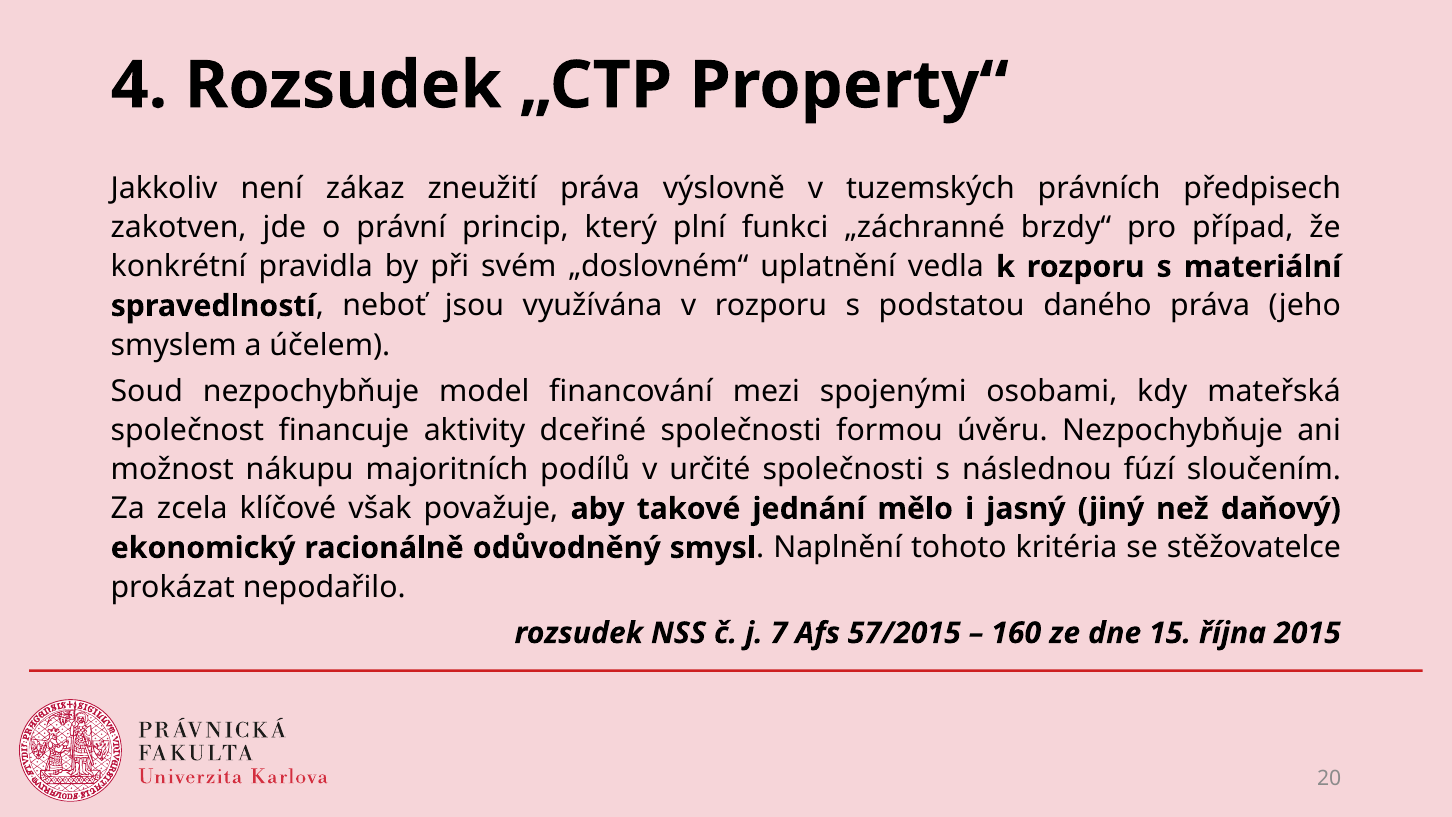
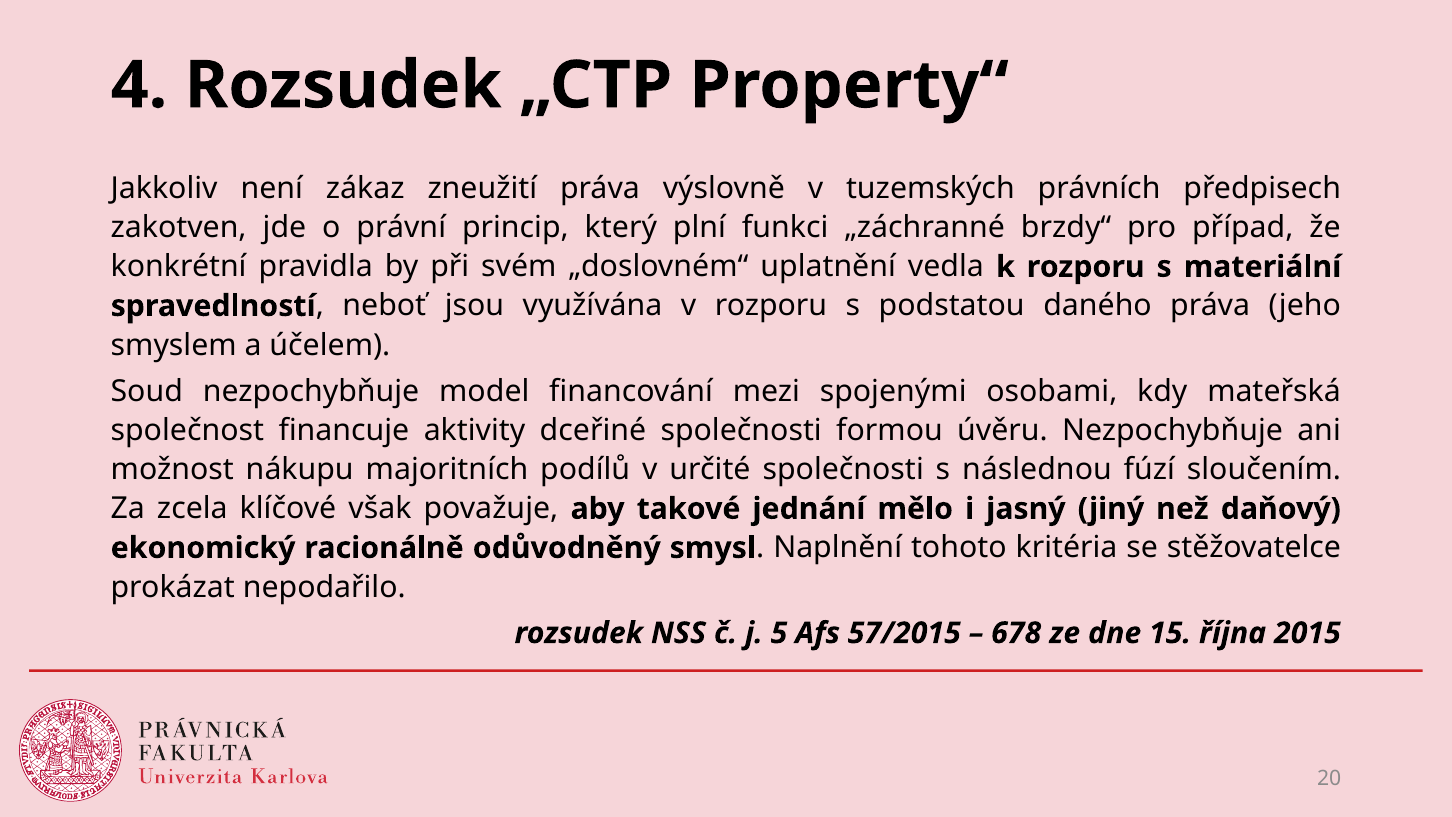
7: 7 -> 5
160: 160 -> 678
